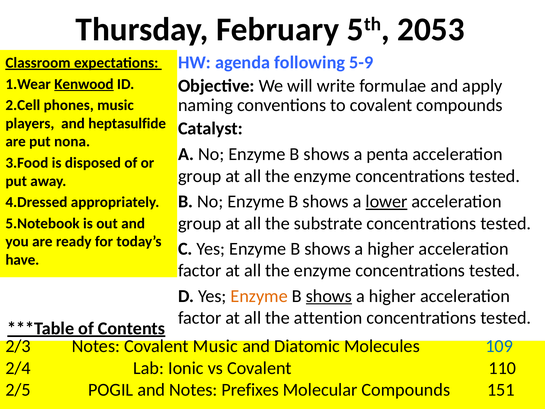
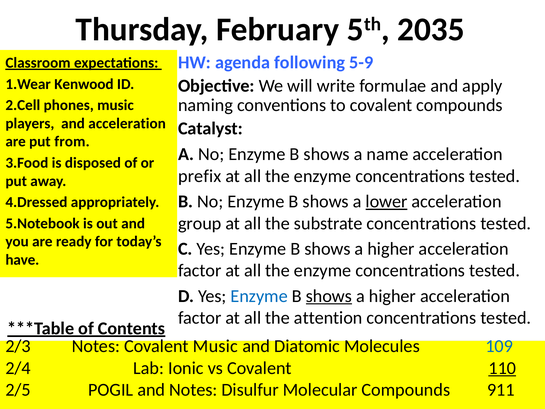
2053: 2053 -> 2035
Kenwood underline: present -> none
and heptasulfide: heptasulfide -> acceleration
nona: nona -> from
penta: penta -> name
group at (200, 176): group -> prefix
Enzyme at (259, 296) colour: orange -> blue
110 underline: none -> present
Prefixes: Prefixes -> Disulfur
151: 151 -> 911
